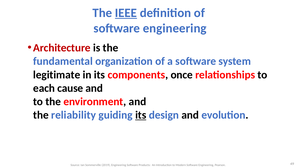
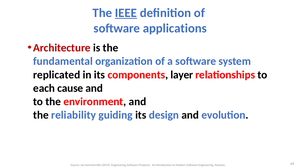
engineering at (175, 28): engineering -> applications
legitimate: legitimate -> replicated
once: once -> layer
its at (141, 115) underline: present -> none
